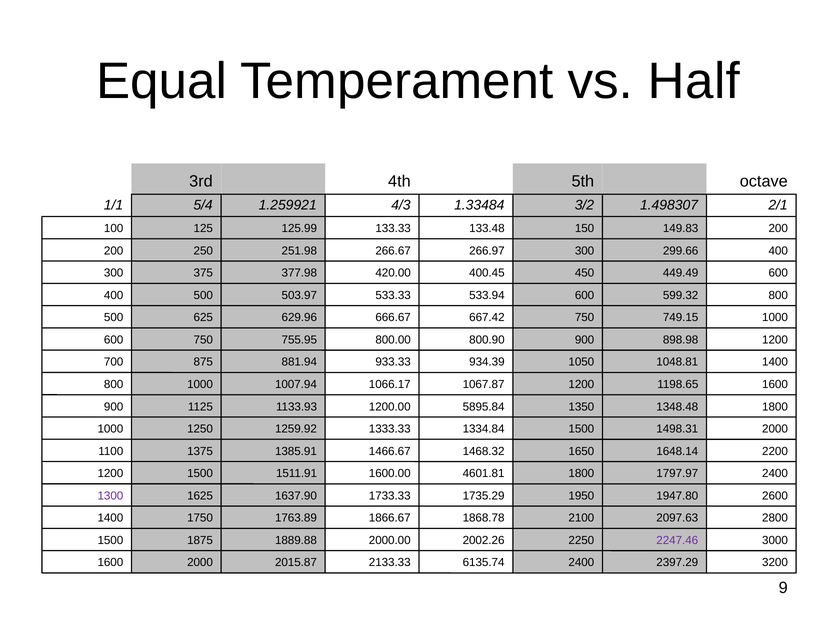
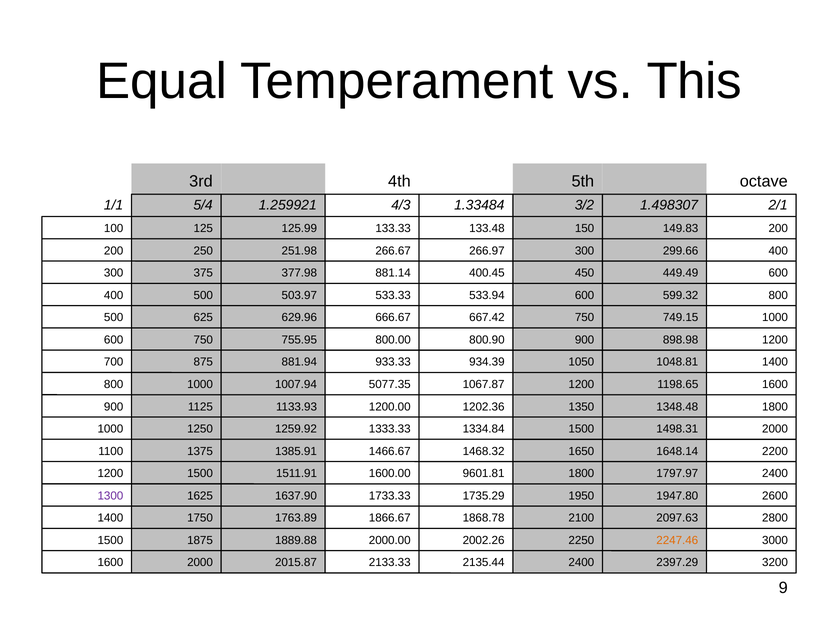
Half: Half -> This
420.00: 420.00 -> 881.14
1066.17: 1066.17 -> 5077.35
5895.84: 5895.84 -> 1202.36
4601.81: 4601.81 -> 9601.81
2247.46 colour: purple -> orange
6135.74: 6135.74 -> 2135.44
